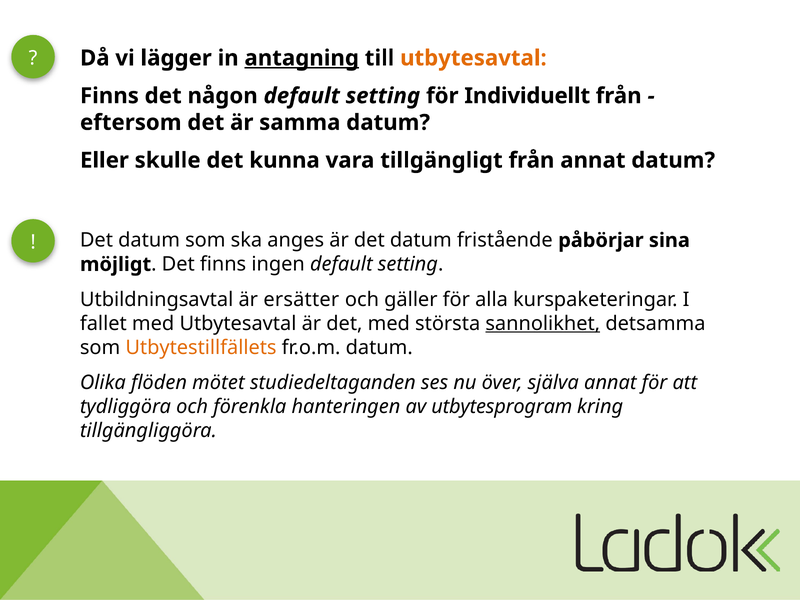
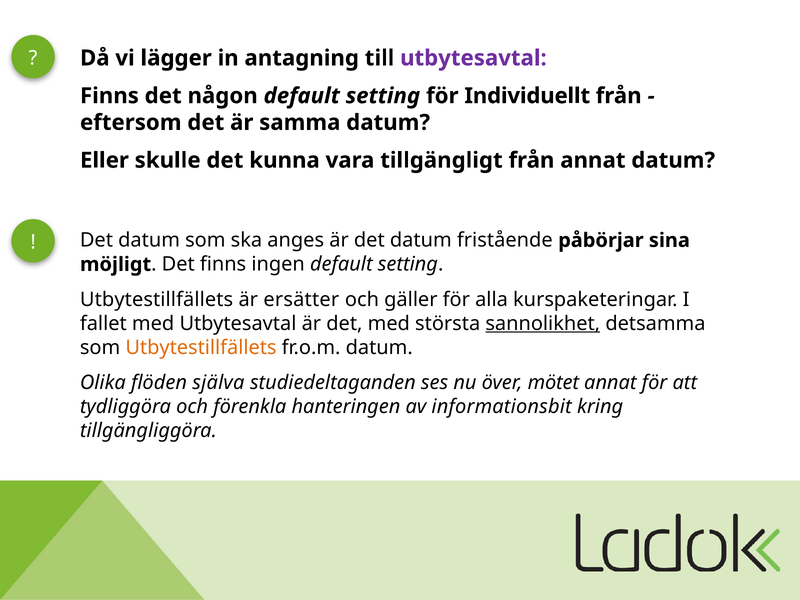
antagning underline: present -> none
utbytesavtal at (473, 58) colour: orange -> purple
Utbildningsavtal at (157, 299): Utbildningsavtal -> Utbytestillfällets
mötet: mötet -> själva
själva: själva -> mötet
utbytesprogram: utbytesprogram -> informationsbit
